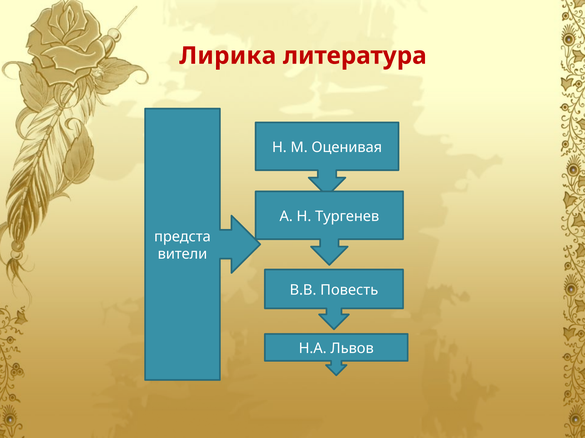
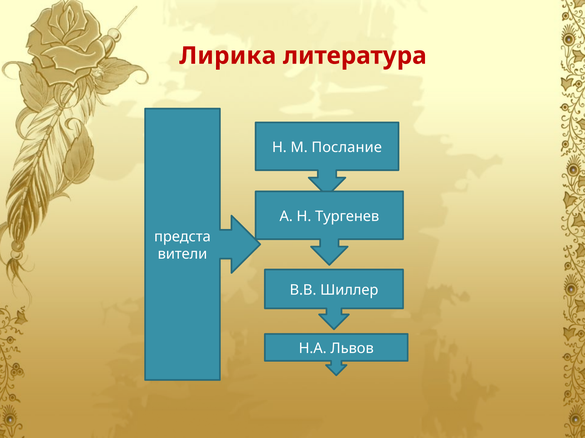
Оценивая: Оценивая -> Послание
Повесть: Повесть -> Шиллер
